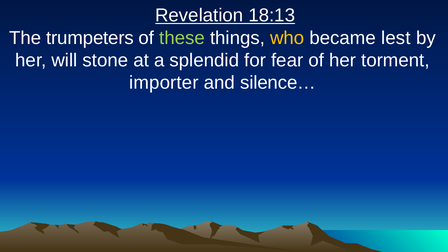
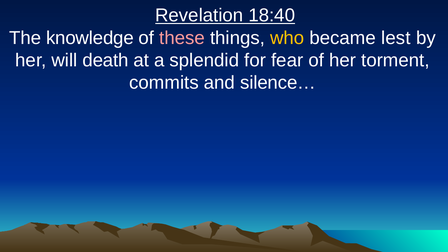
18:13: 18:13 -> 18:40
trumpeters: trumpeters -> knowledge
these colour: light green -> pink
stone: stone -> death
importer: importer -> commits
